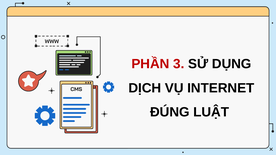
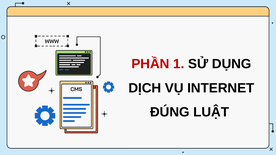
3: 3 -> 1
